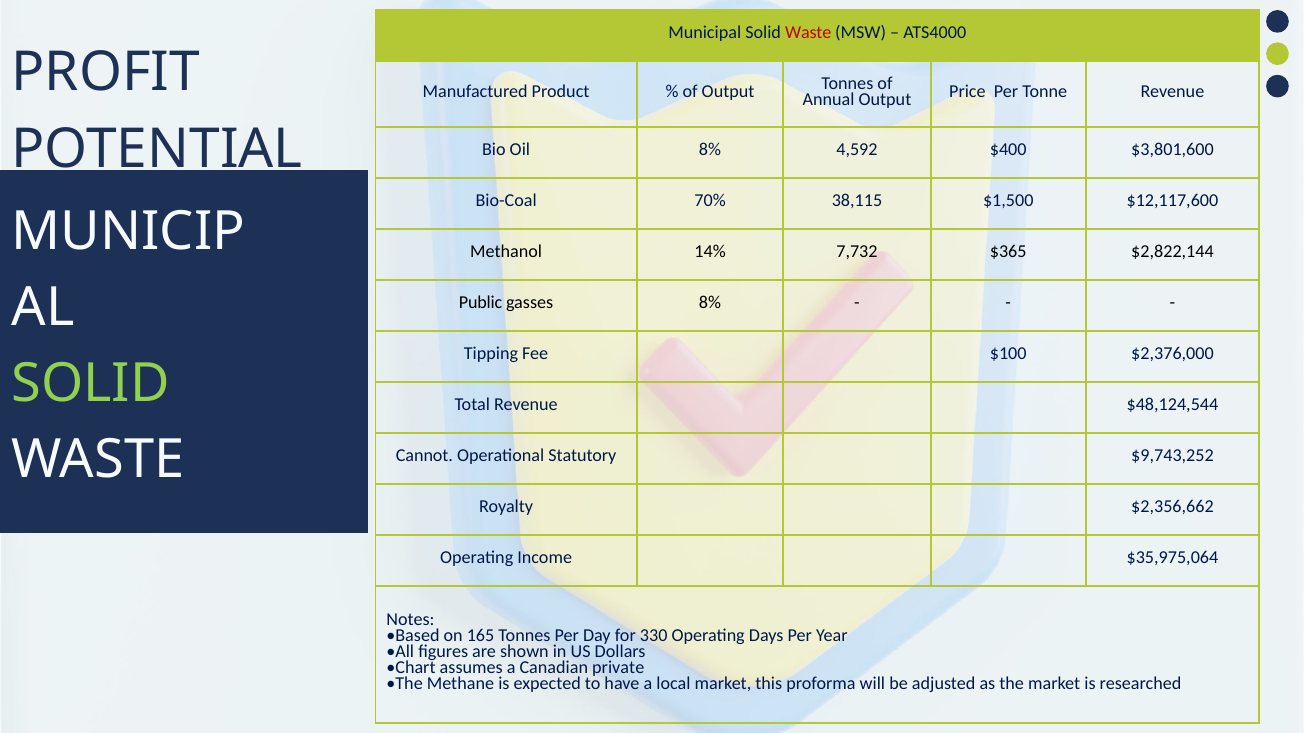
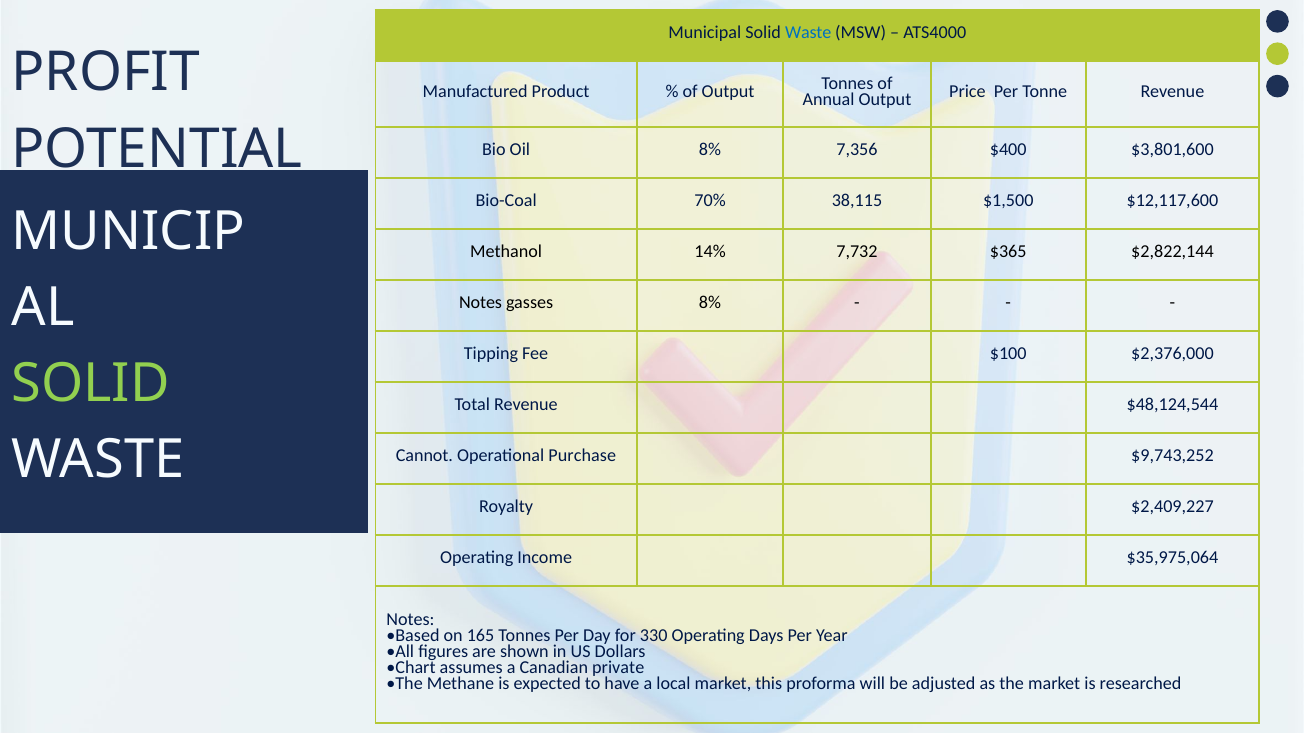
Waste at (808, 33) colour: red -> blue
4,592: 4,592 -> 7,356
Public at (481, 303): Public -> Notes
Statutory: Statutory -> Purchase
$2,356,662: $2,356,662 -> $2,409,227
